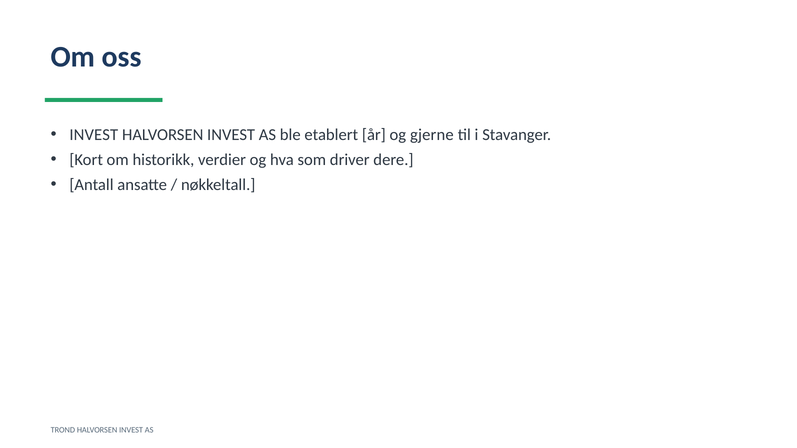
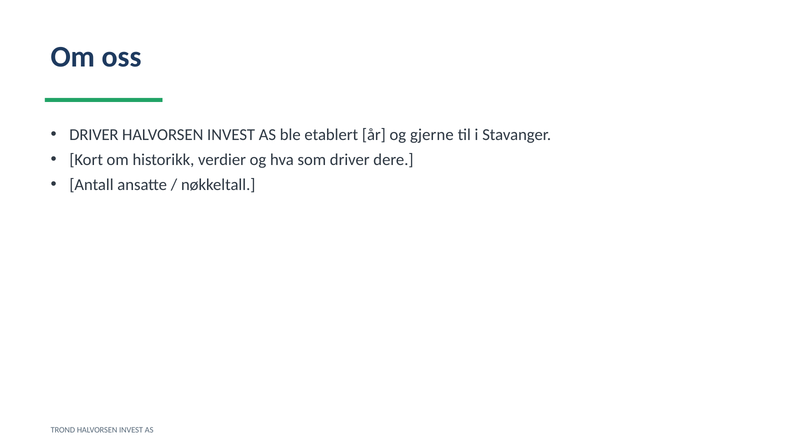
INVEST at (94, 135): INVEST -> DRIVER
